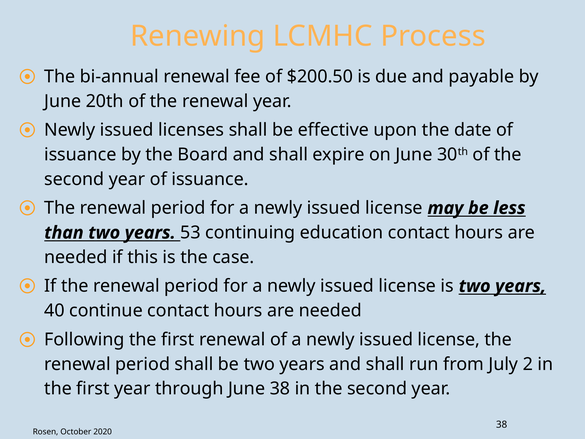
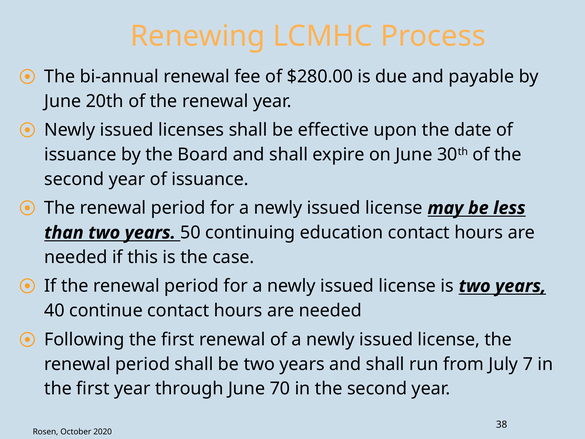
$200.50: $200.50 -> $280.00
53: 53 -> 50
2: 2 -> 7
June 38: 38 -> 70
